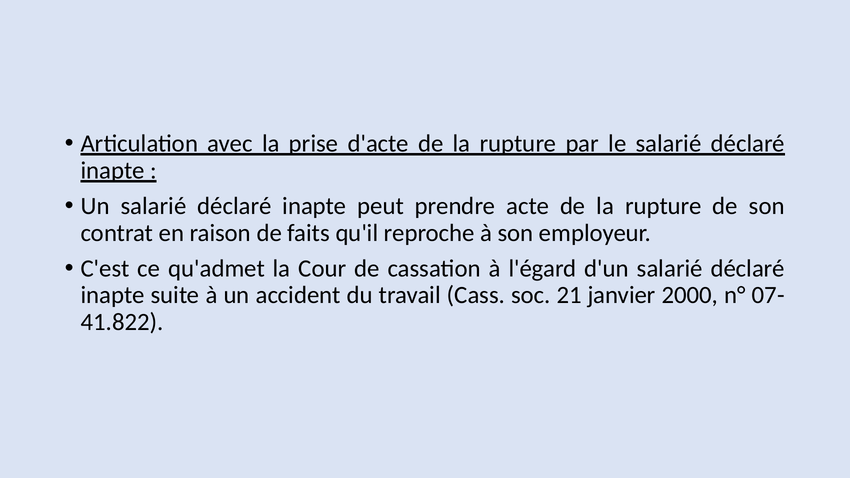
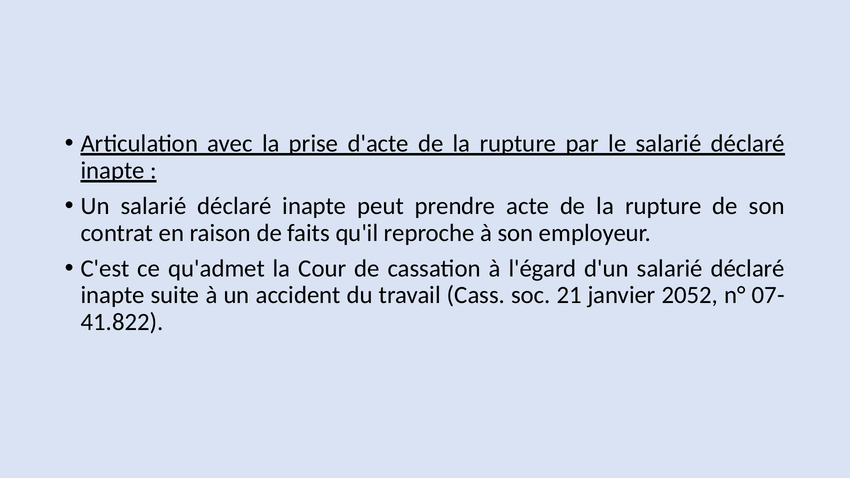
2000: 2000 -> 2052
